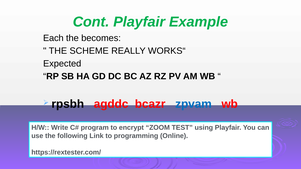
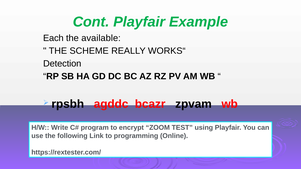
becomes: becomes -> available
Expected: Expected -> Detection
zpvam colour: blue -> black
